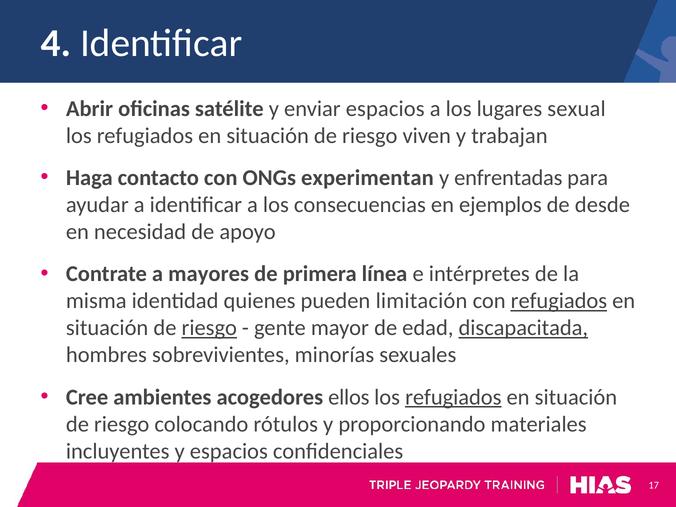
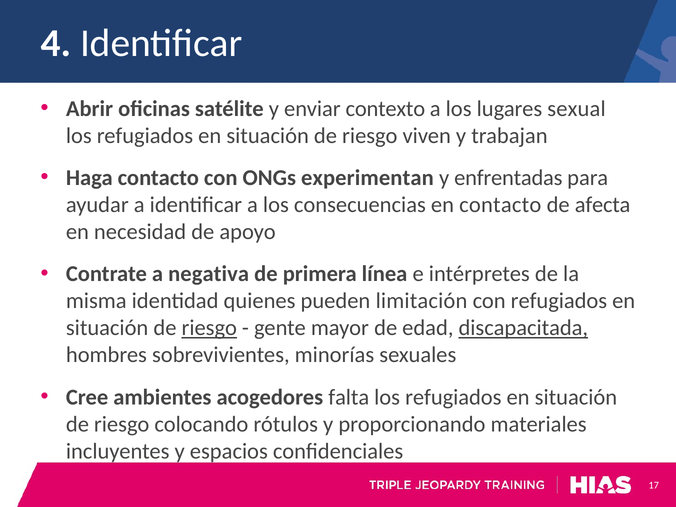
enviar espacios: espacios -> contexto
en ejemplos: ejemplos -> contacto
desde: desde -> afecta
mayores: mayores -> negativa
refugiados at (559, 301) underline: present -> none
ellos: ellos -> falta
refugiados at (453, 397) underline: present -> none
